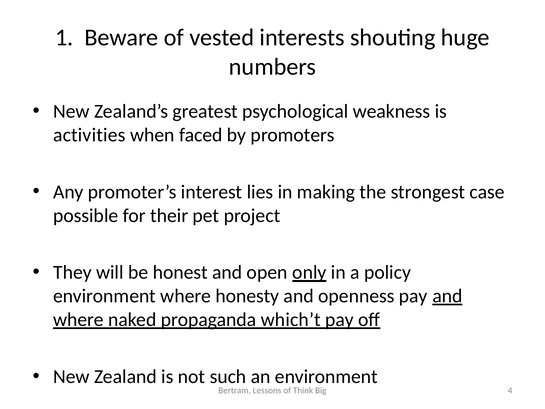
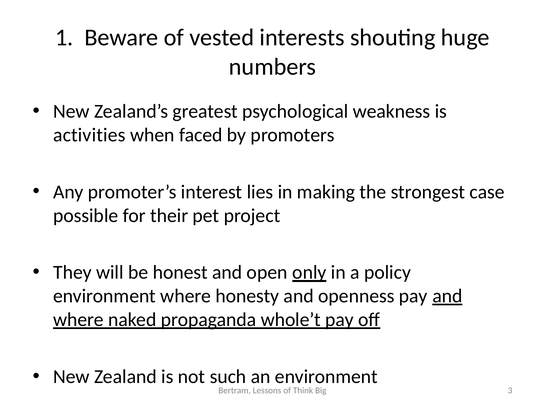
which’t: which’t -> whole’t
4: 4 -> 3
